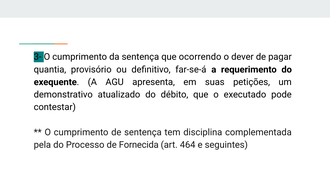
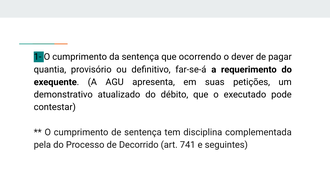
3-: 3- -> 1-
Fornecida: Fornecida -> Decorrido
464: 464 -> 741
